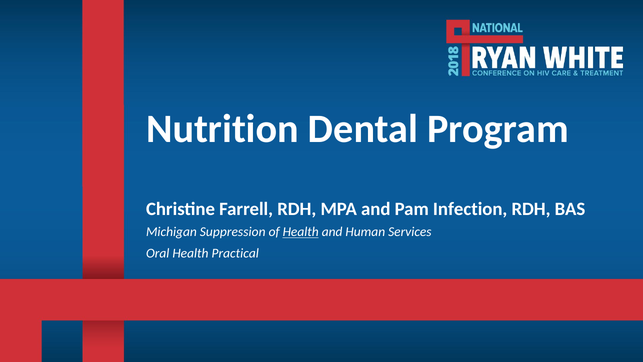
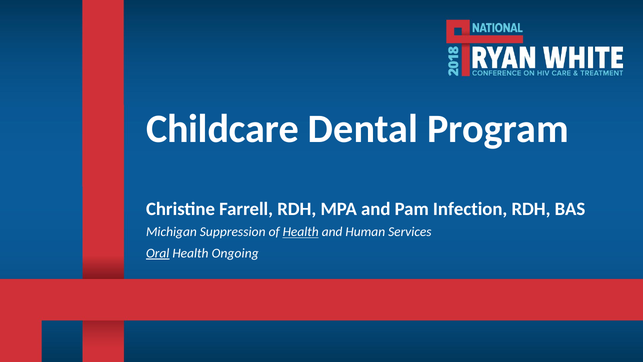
Nutrition: Nutrition -> Childcare
Oral underline: none -> present
Practical: Practical -> Ongoing
